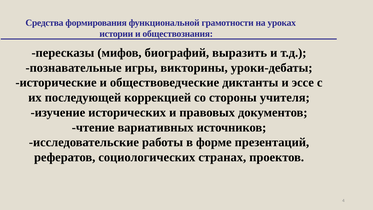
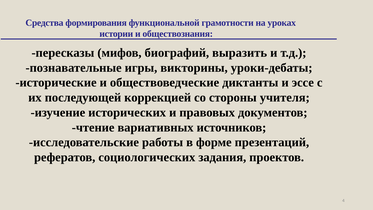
странах: странах -> задания
